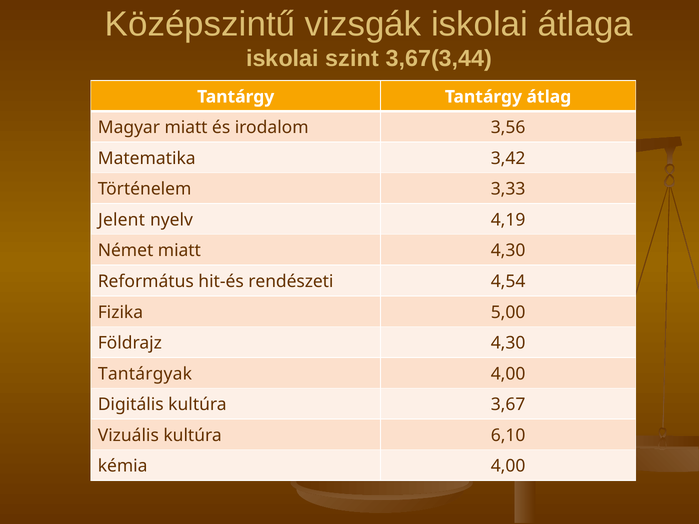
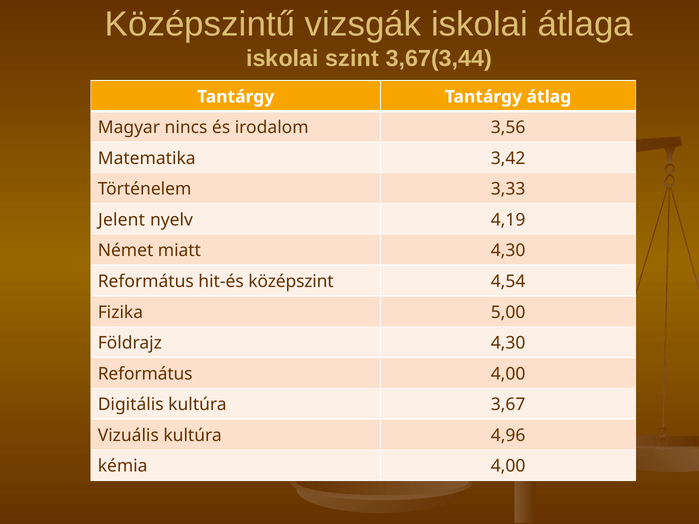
Magyar miatt: miatt -> nincs
rendészeti: rendészeti -> középszint
Tantárgyak at (145, 374): Tantárgyak -> Református
6,10: 6,10 -> 4,96
